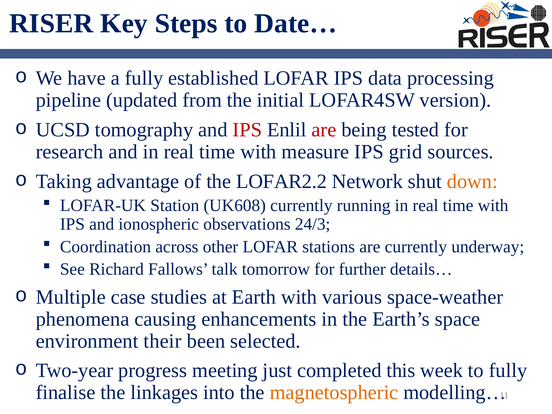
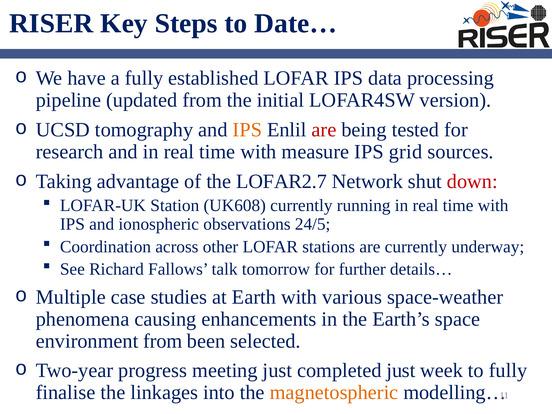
IPS at (247, 130) colour: red -> orange
LOFAR2.2: LOFAR2.2 -> LOFAR2.7
down colour: orange -> red
24/3: 24/3 -> 24/5
environment their: their -> from
completed this: this -> just
